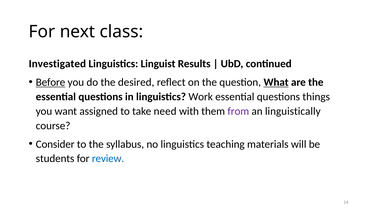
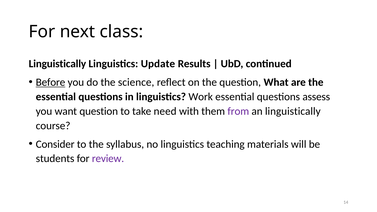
Investigated at (57, 64): Investigated -> Linguistically
Linguist: Linguist -> Update
desired: desired -> science
What underline: present -> none
things: things -> assess
want assigned: assigned -> question
review colour: blue -> purple
